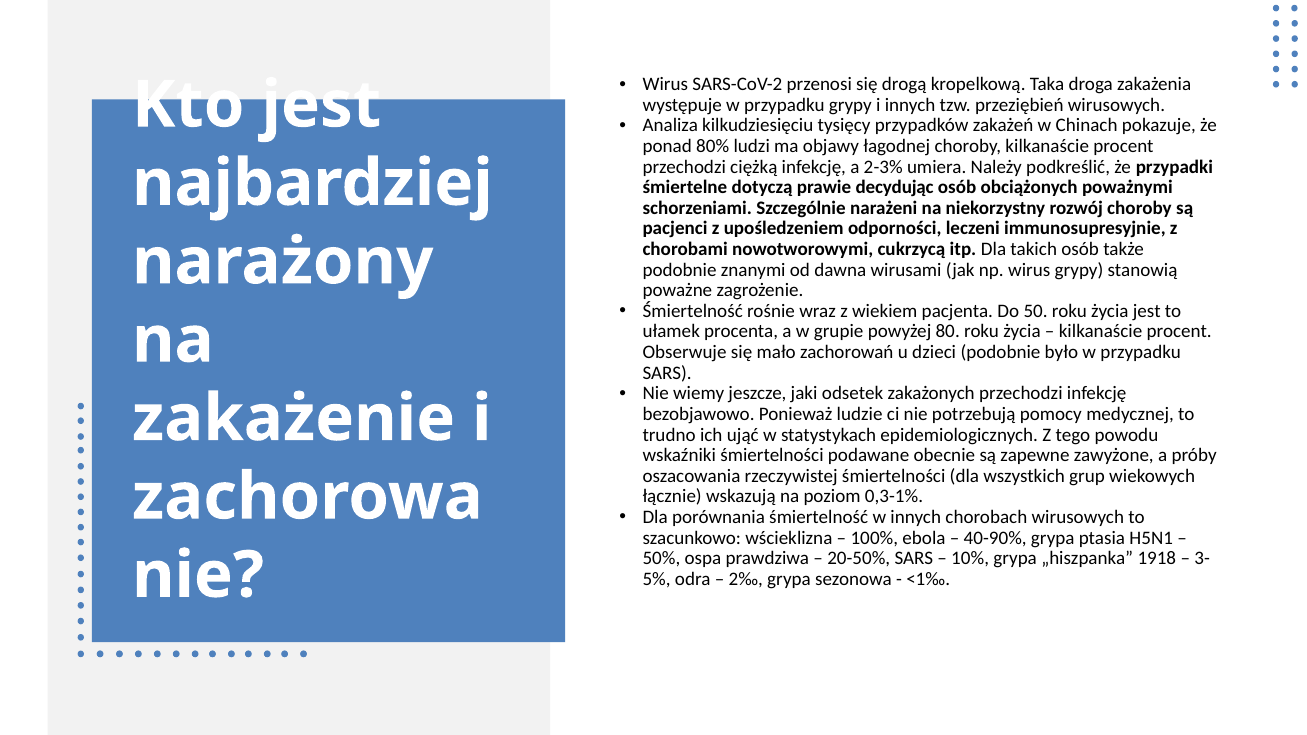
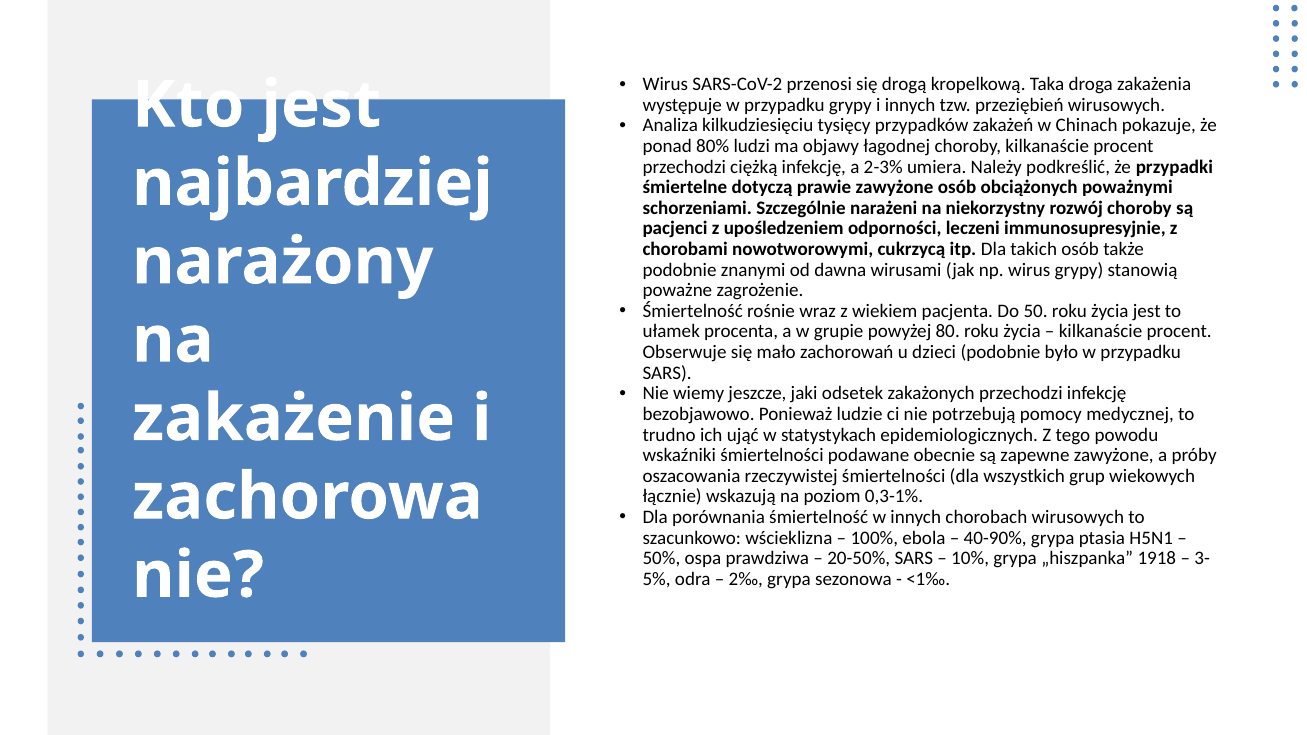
prawie decydując: decydując -> zawyżone
